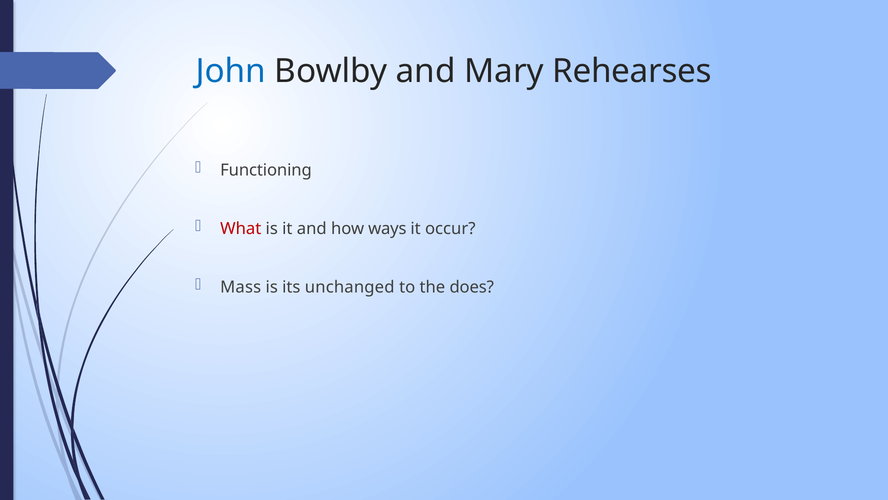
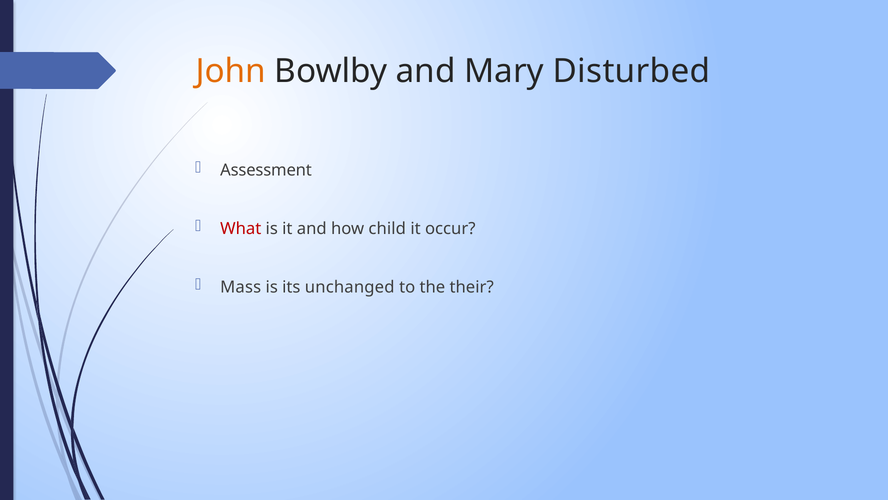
John colour: blue -> orange
Rehearses: Rehearses -> Disturbed
Functioning: Functioning -> Assessment
ways: ways -> child
does: does -> their
